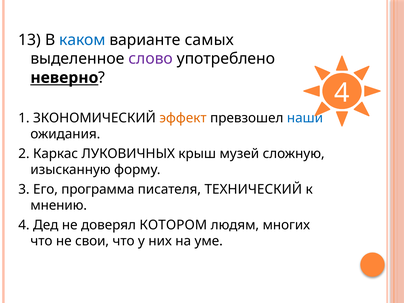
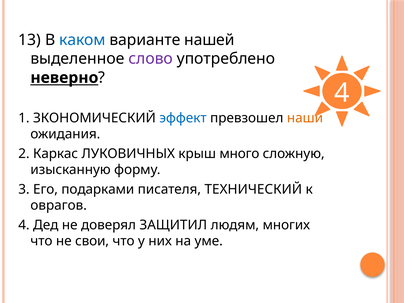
самых: самых -> нашей
эффект colour: orange -> blue
наши colour: blue -> orange
музей: музей -> много
программа: программа -> подарками
мнению: мнению -> оврагов
КОТОРОМ: КОТОРОМ -> ЗАЩИТИЛ
